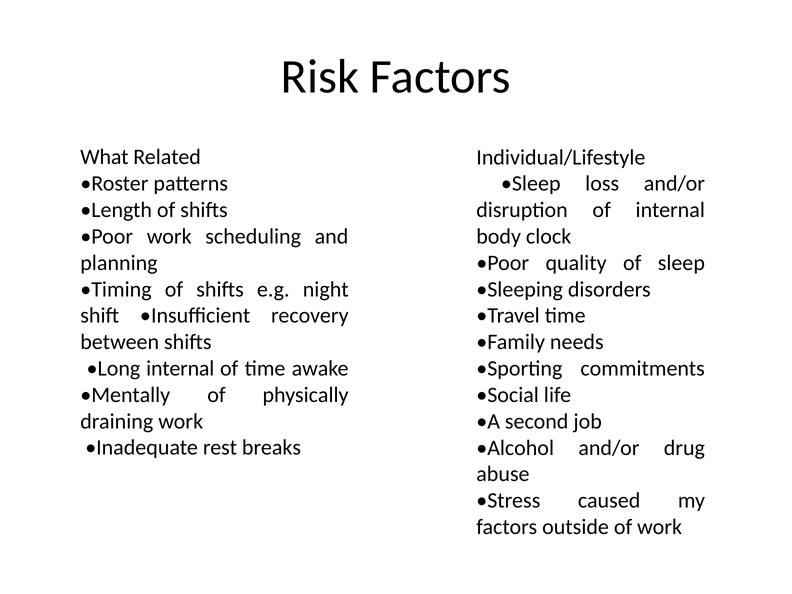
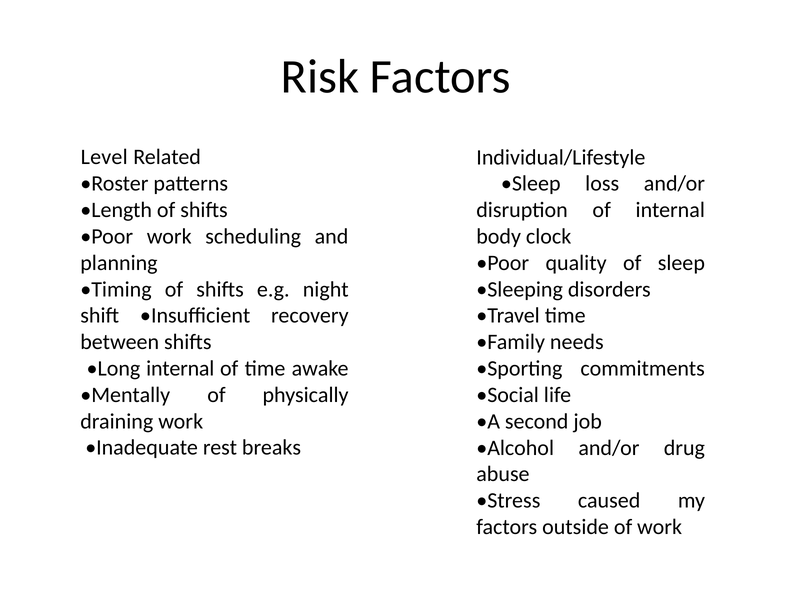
What: What -> Level
